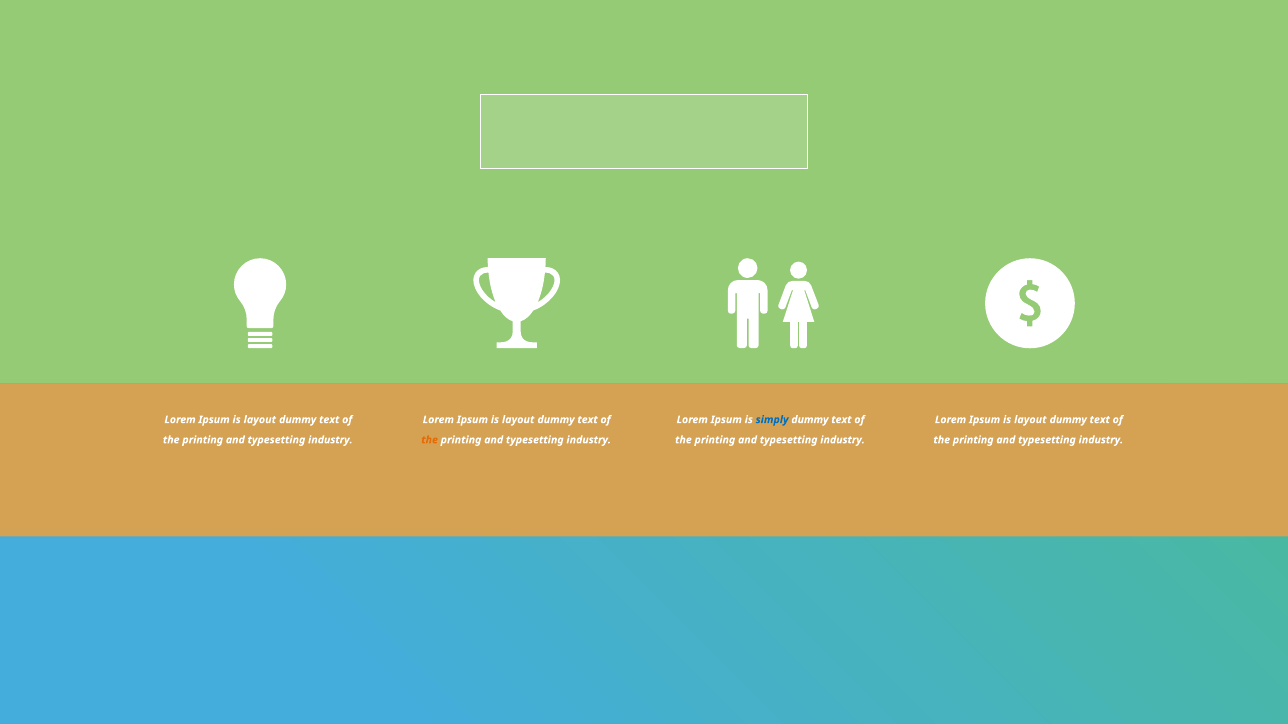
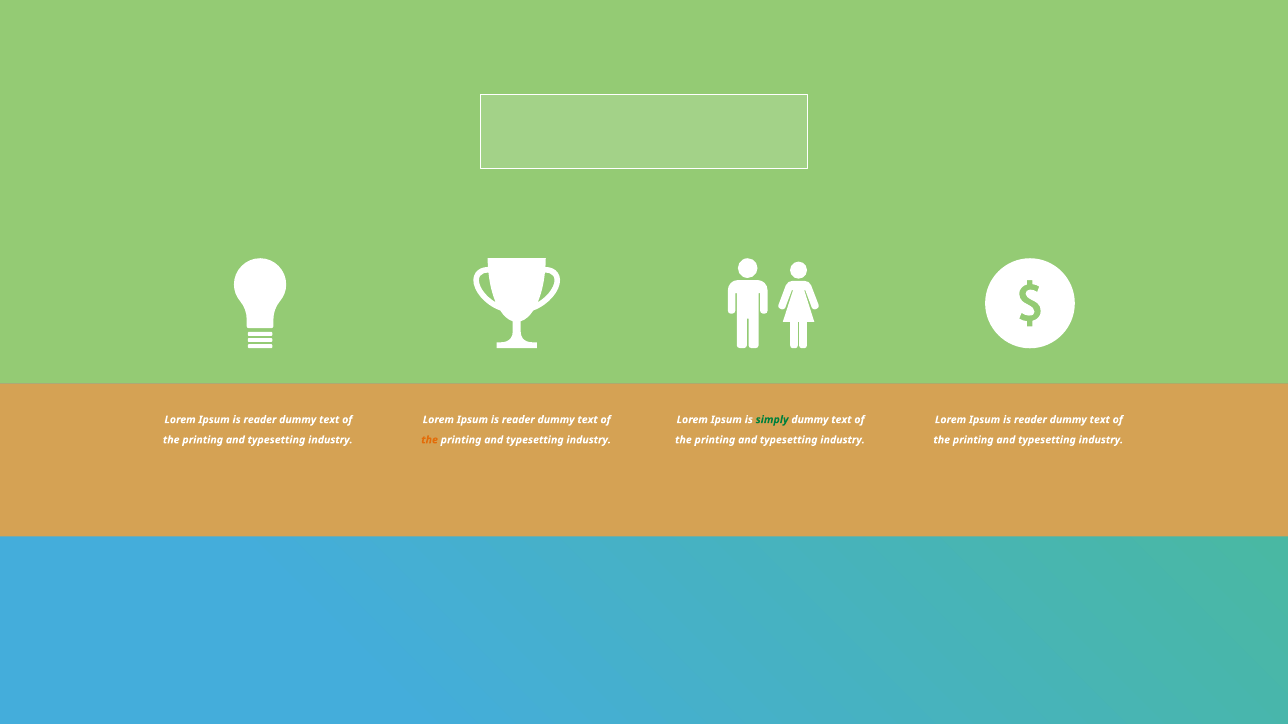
layout at (260, 420): layout -> reader
layout at (518, 420): layout -> reader
simply colour: blue -> green
layout at (1030, 420): layout -> reader
